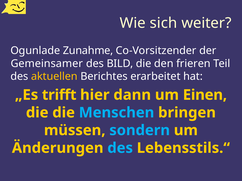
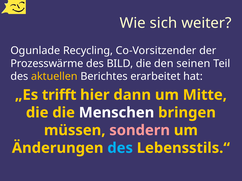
Zunahme: Zunahme -> Recycling
Gemeinsamer: Gemeinsamer -> Prozesswärme
frieren: frieren -> seinen
Einen: Einen -> Mitte
Menschen colour: light blue -> white
sondern colour: light blue -> pink
